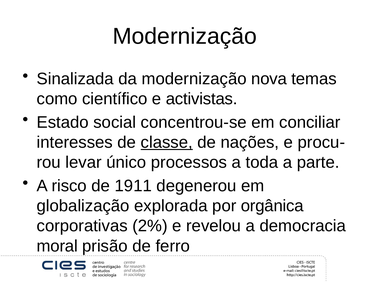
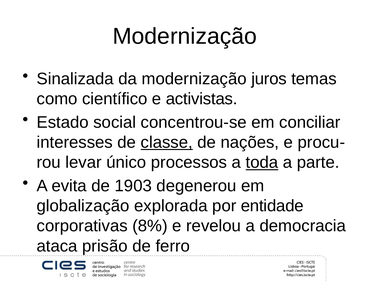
nova: nova -> juros
toda underline: none -> present
risco: risco -> evita
1911: 1911 -> 1903
orgânica: orgânica -> entidade
2%: 2% -> 8%
moral: moral -> ataca
